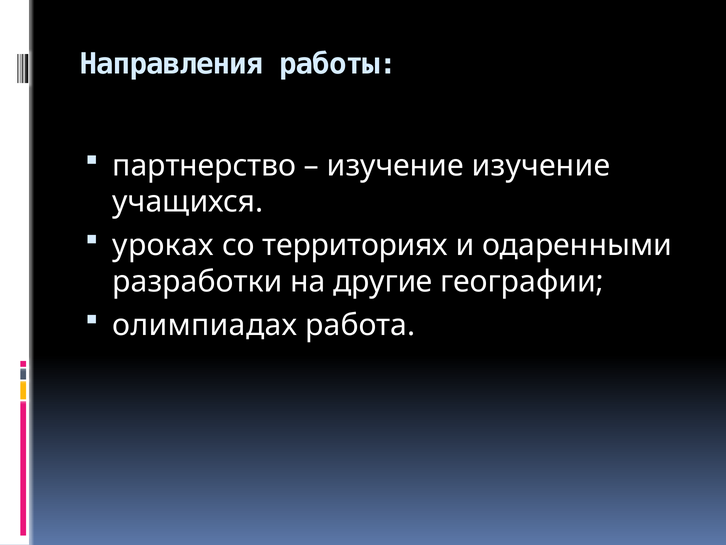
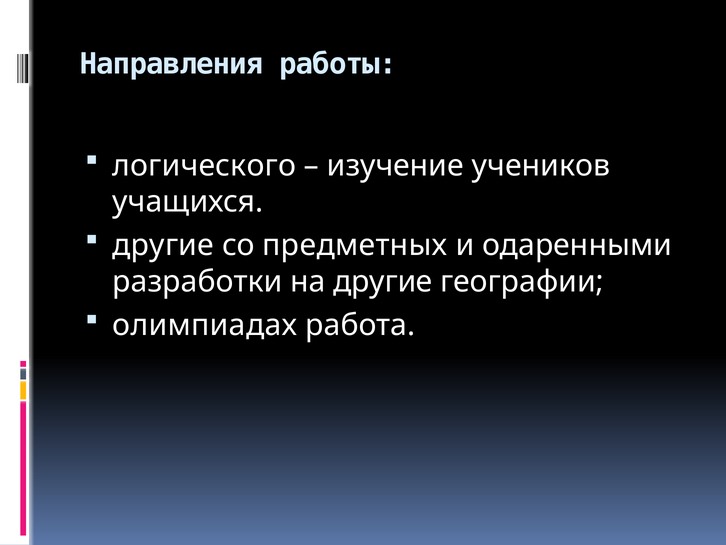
партнерство: партнерство -> логического
изучение изучение: изучение -> учеников
уроках at (163, 245): уроках -> другие
территориях: территориях -> предметных
